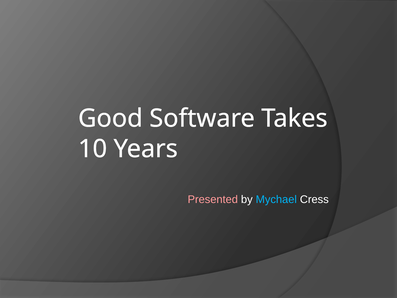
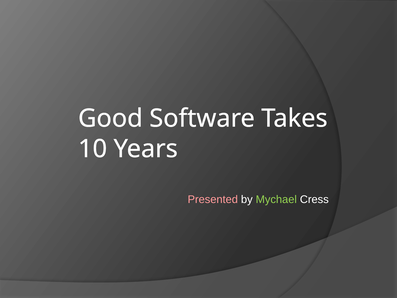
Mychael colour: light blue -> light green
